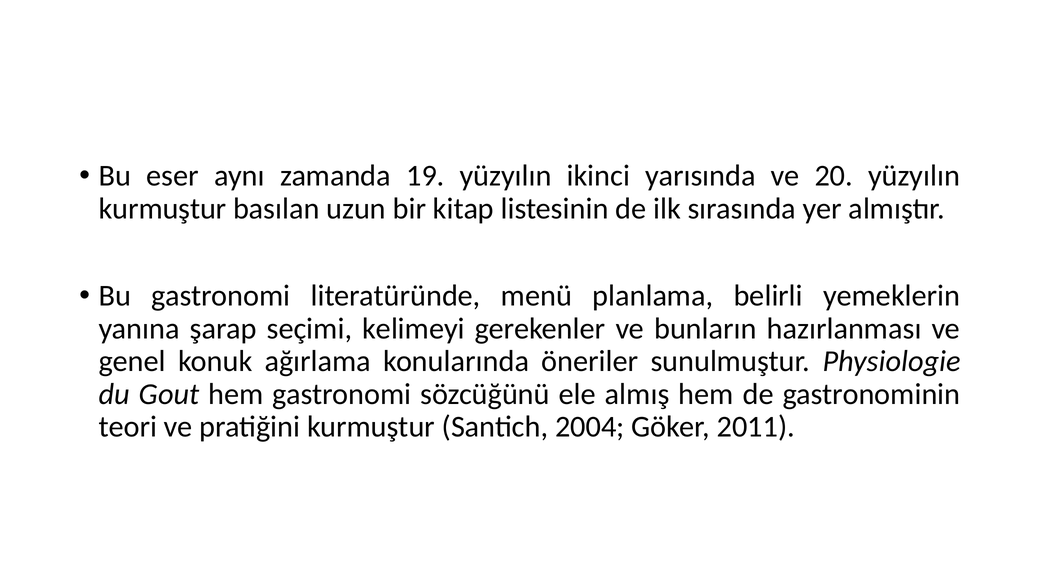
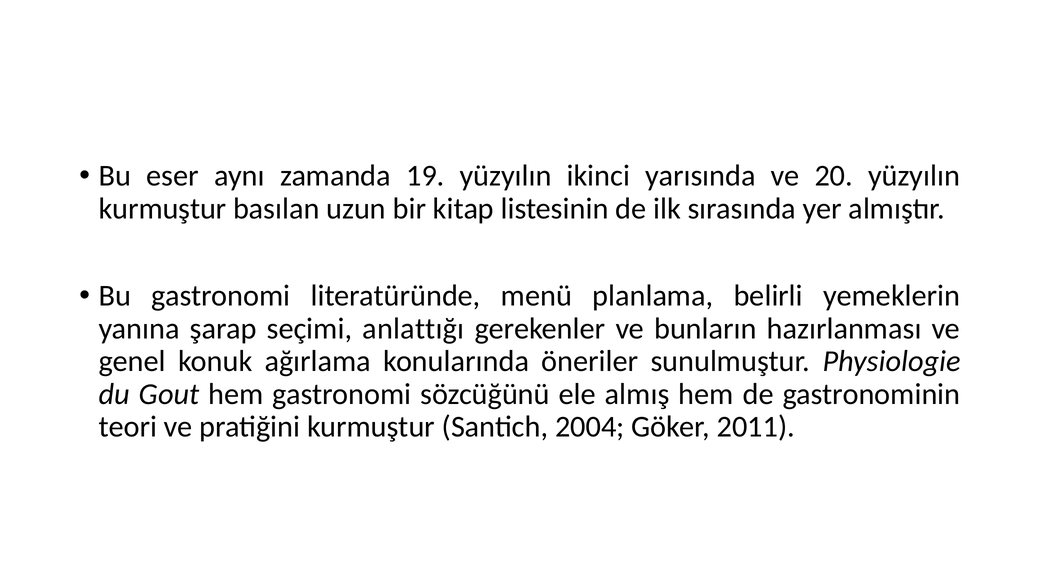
kelimeyi: kelimeyi -> anlattığı
